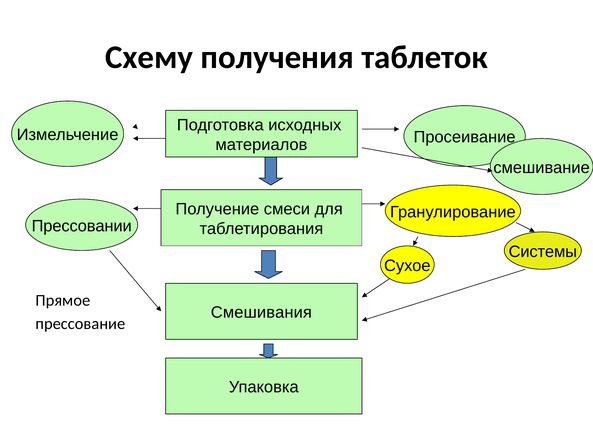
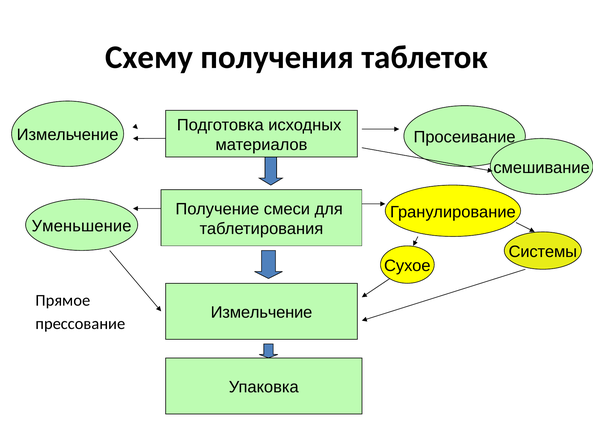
Прессовании: Прессовании -> Уменьшение
Смешивания at (261, 312): Смешивания -> Измельчение
